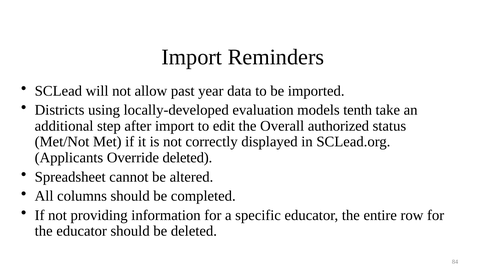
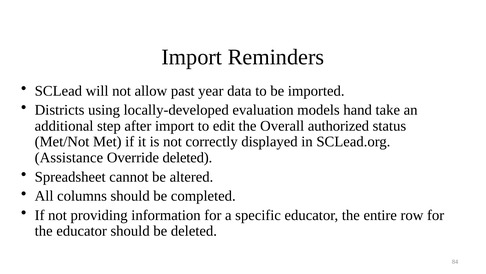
tenth: tenth -> hand
Applicants: Applicants -> Assistance
